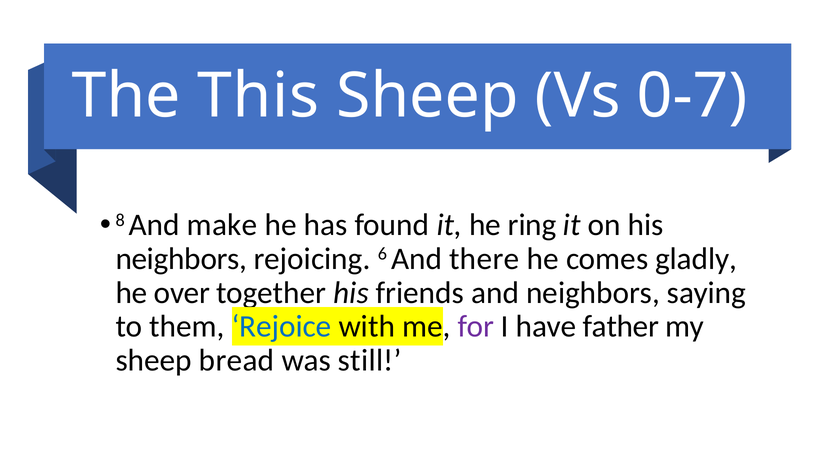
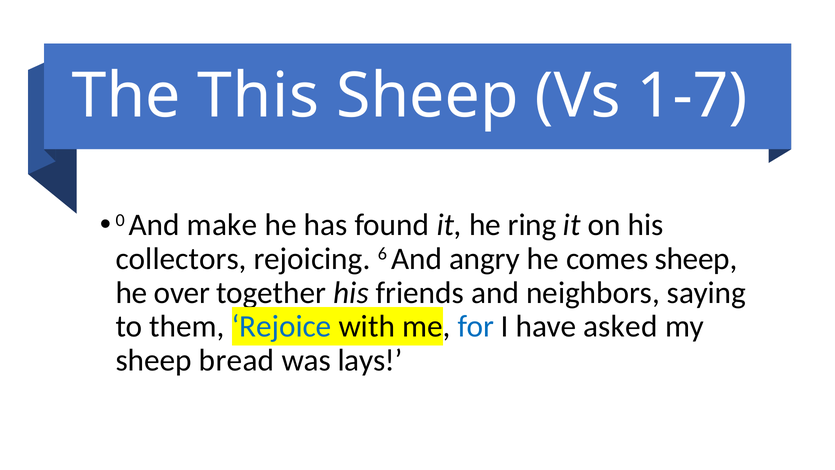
0-7: 0-7 -> 1-7
8: 8 -> 0
neighbors at (181, 259): neighbors -> collectors
there: there -> angry
comes gladly: gladly -> sheep
for colour: purple -> blue
father: father -> asked
still: still -> lays
